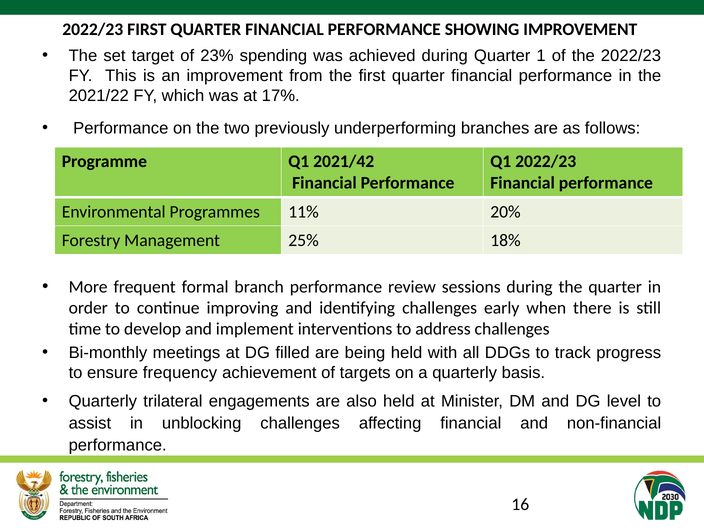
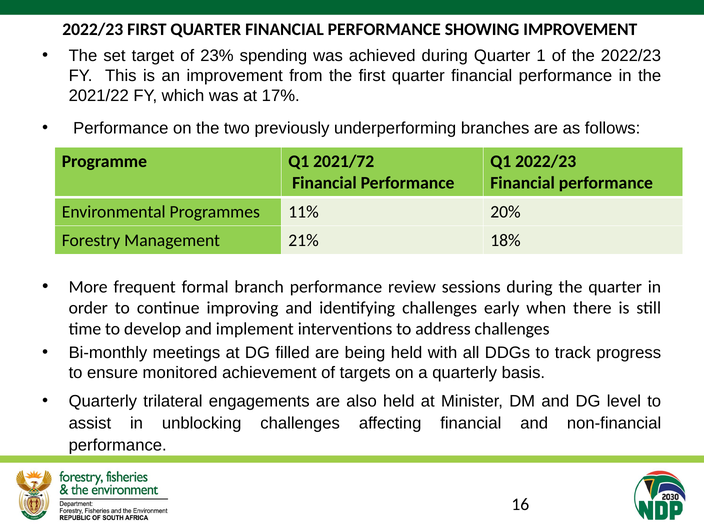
2021/42: 2021/42 -> 2021/72
25%: 25% -> 21%
frequency: frequency -> monitored
